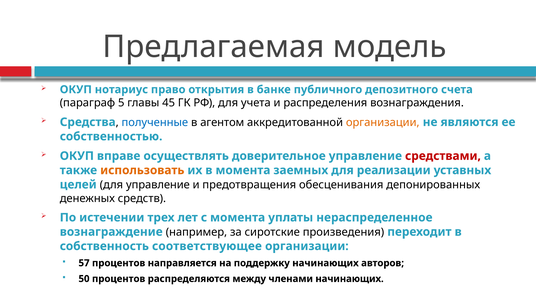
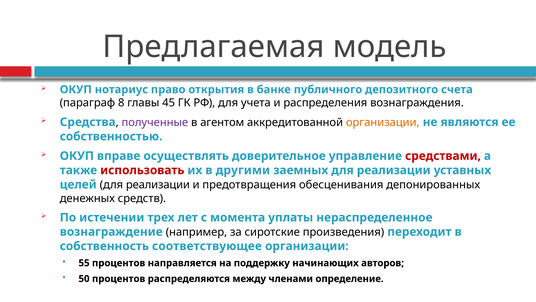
5: 5 -> 8
полученные colour: blue -> purple
использовать colour: orange -> red
в момента: момента -> другими
целей для управление: управление -> реализации
57: 57 -> 55
членами начинающих: начинающих -> определение
